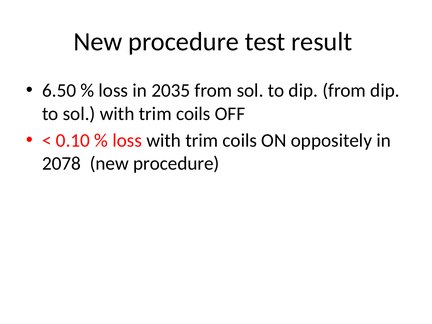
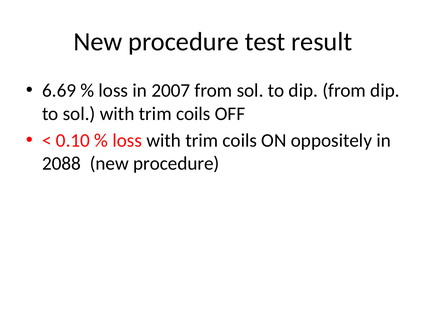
6.50: 6.50 -> 6.69
2035: 2035 -> 2007
2078: 2078 -> 2088
